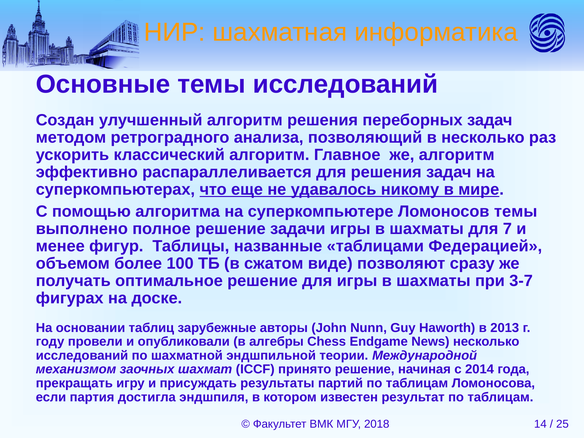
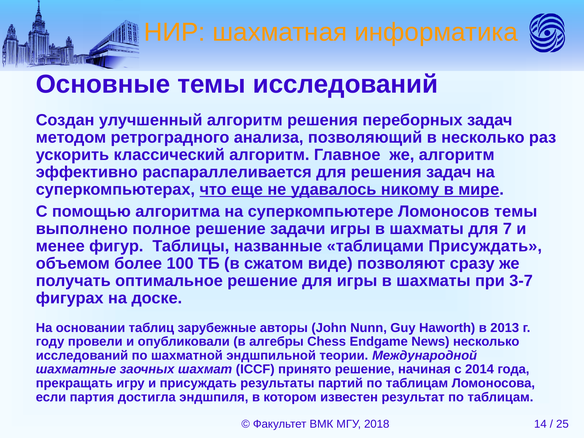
таблицами Федерацией: Федерацией -> Присуждать
механизмом: механизмом -> шахматные
